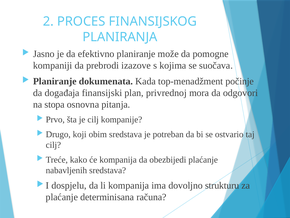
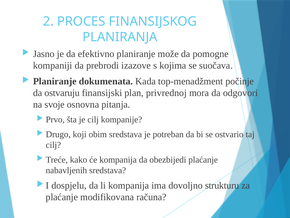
događaja: događaja -> ostvaruju
stopa: stopa -> svoje
determinisana: determinisana -> modifikovana
